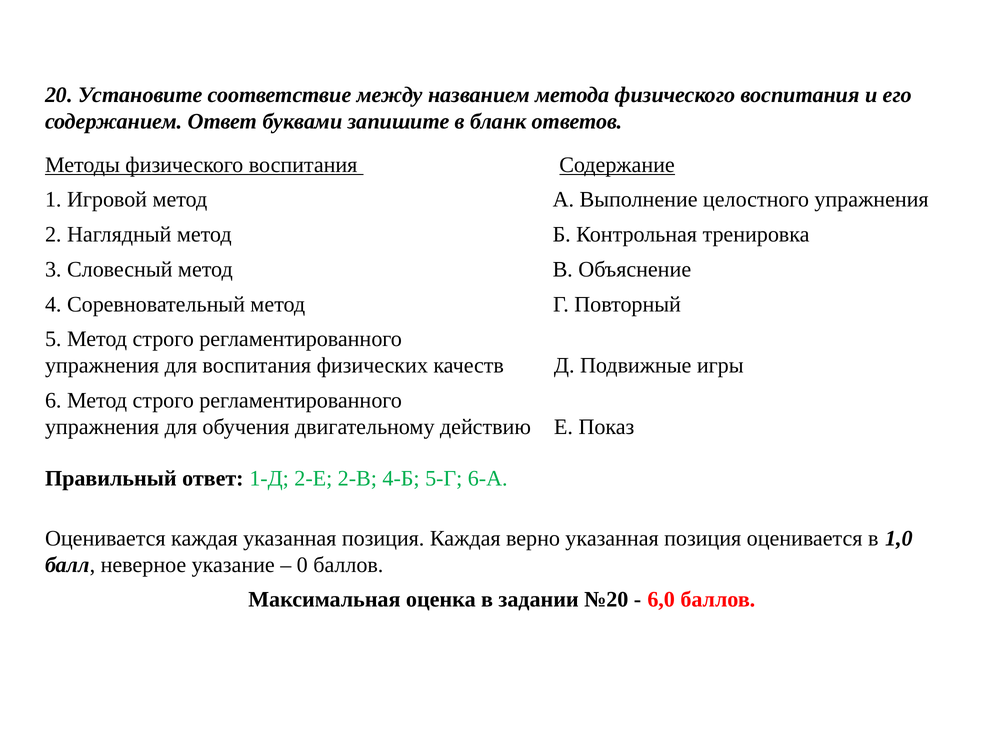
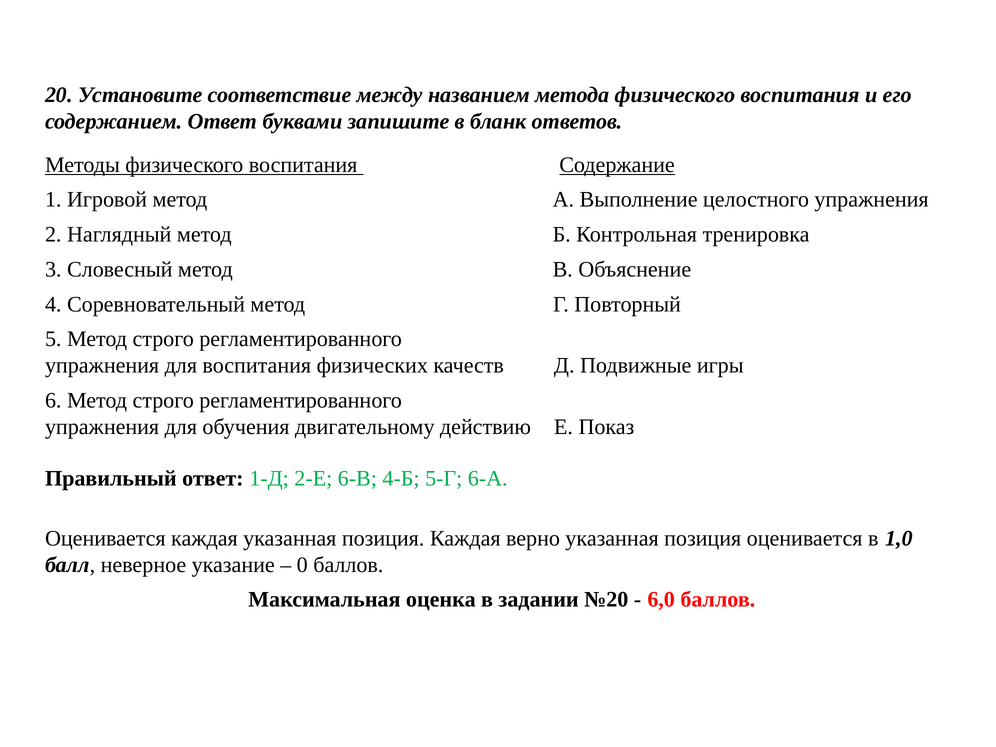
2-В: 2-В -> 6-В
